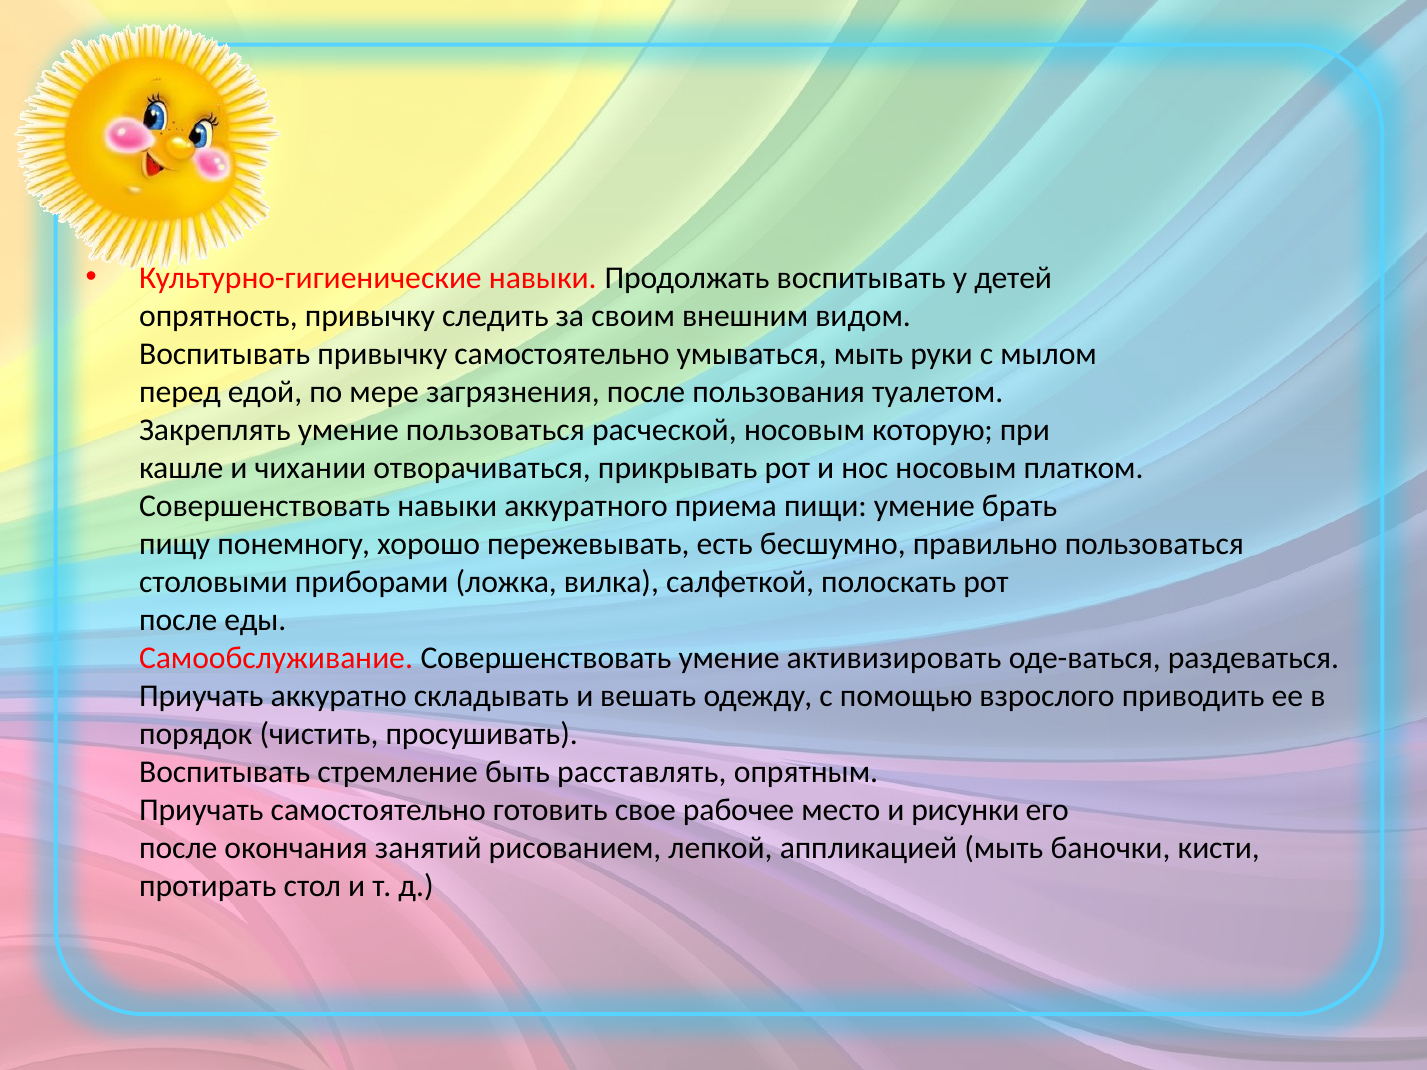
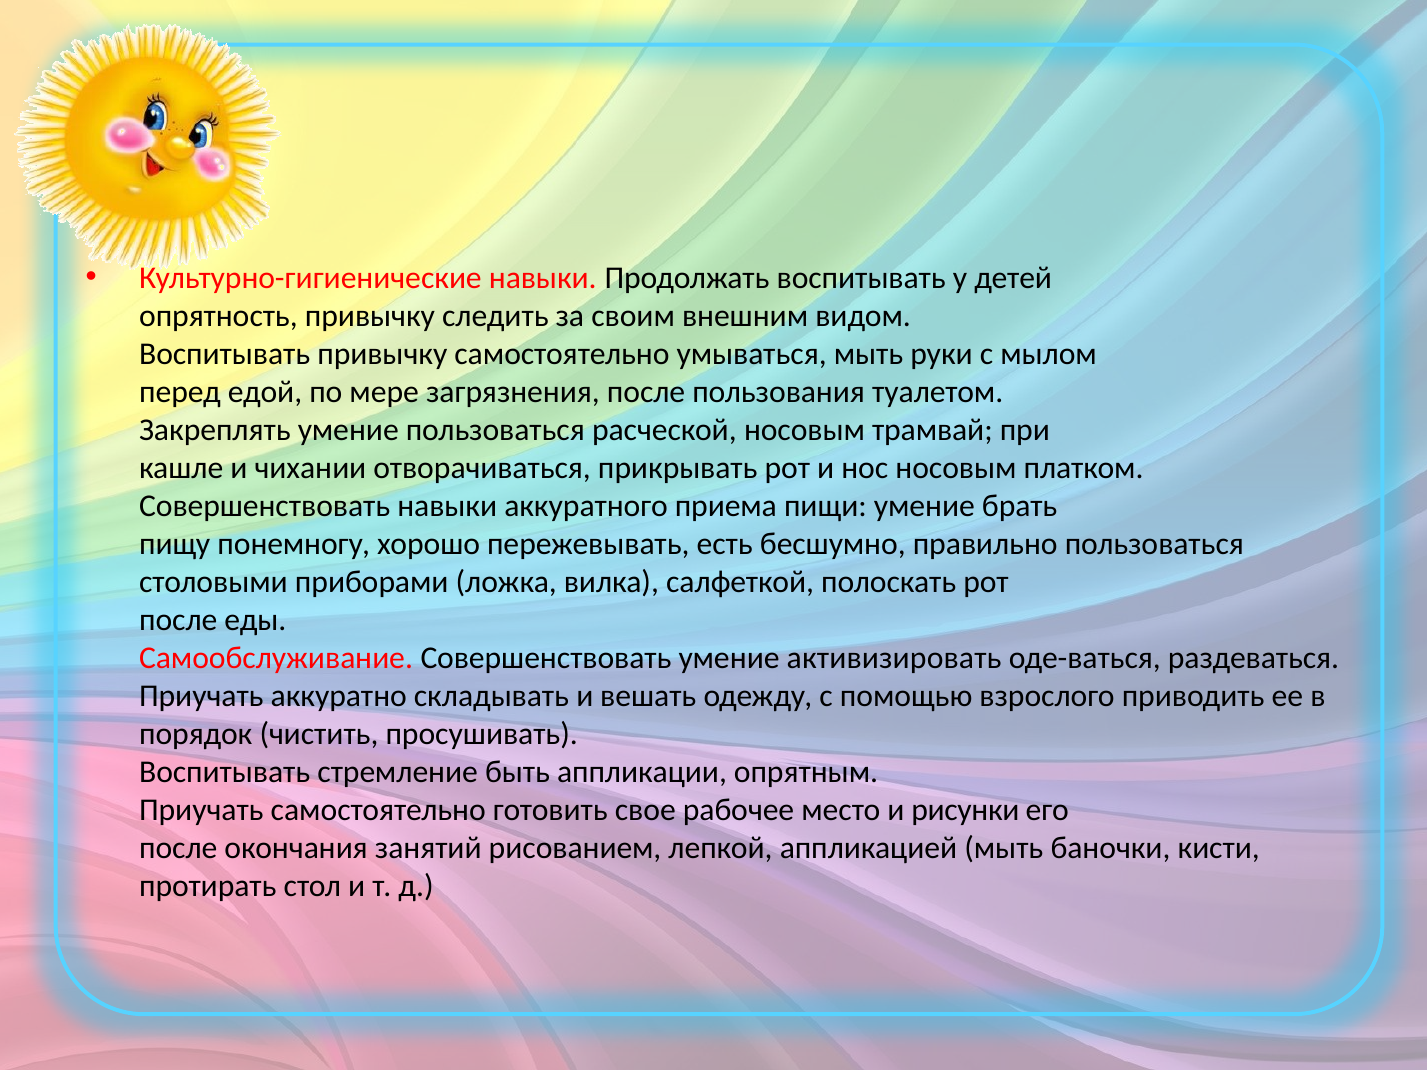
которую: которую -> трамвай
расставлять: расставлять -> аппликации
